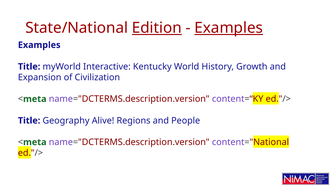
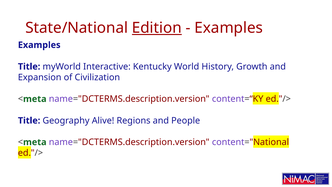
Examples at (229, 28) underline: present -> none
